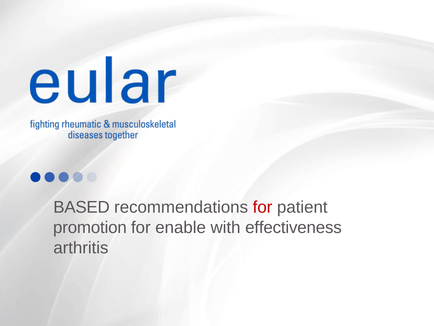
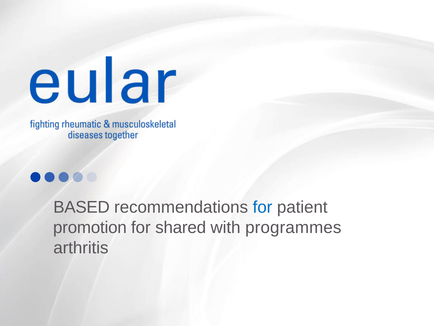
for at (263, 207) colour: red -> blue
enable: enable -> shared
effectiveness: effectiveness -> programmes
